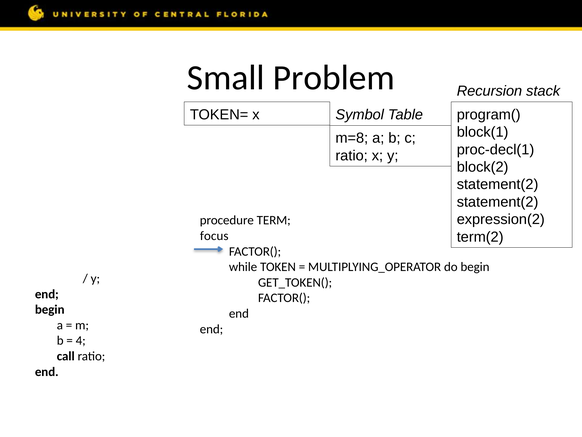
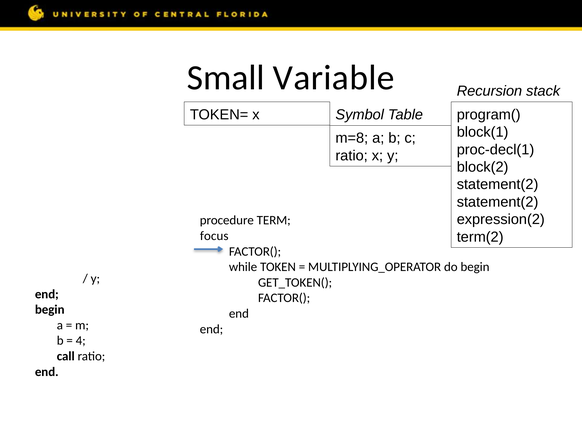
Problem: Problem -> Variable
